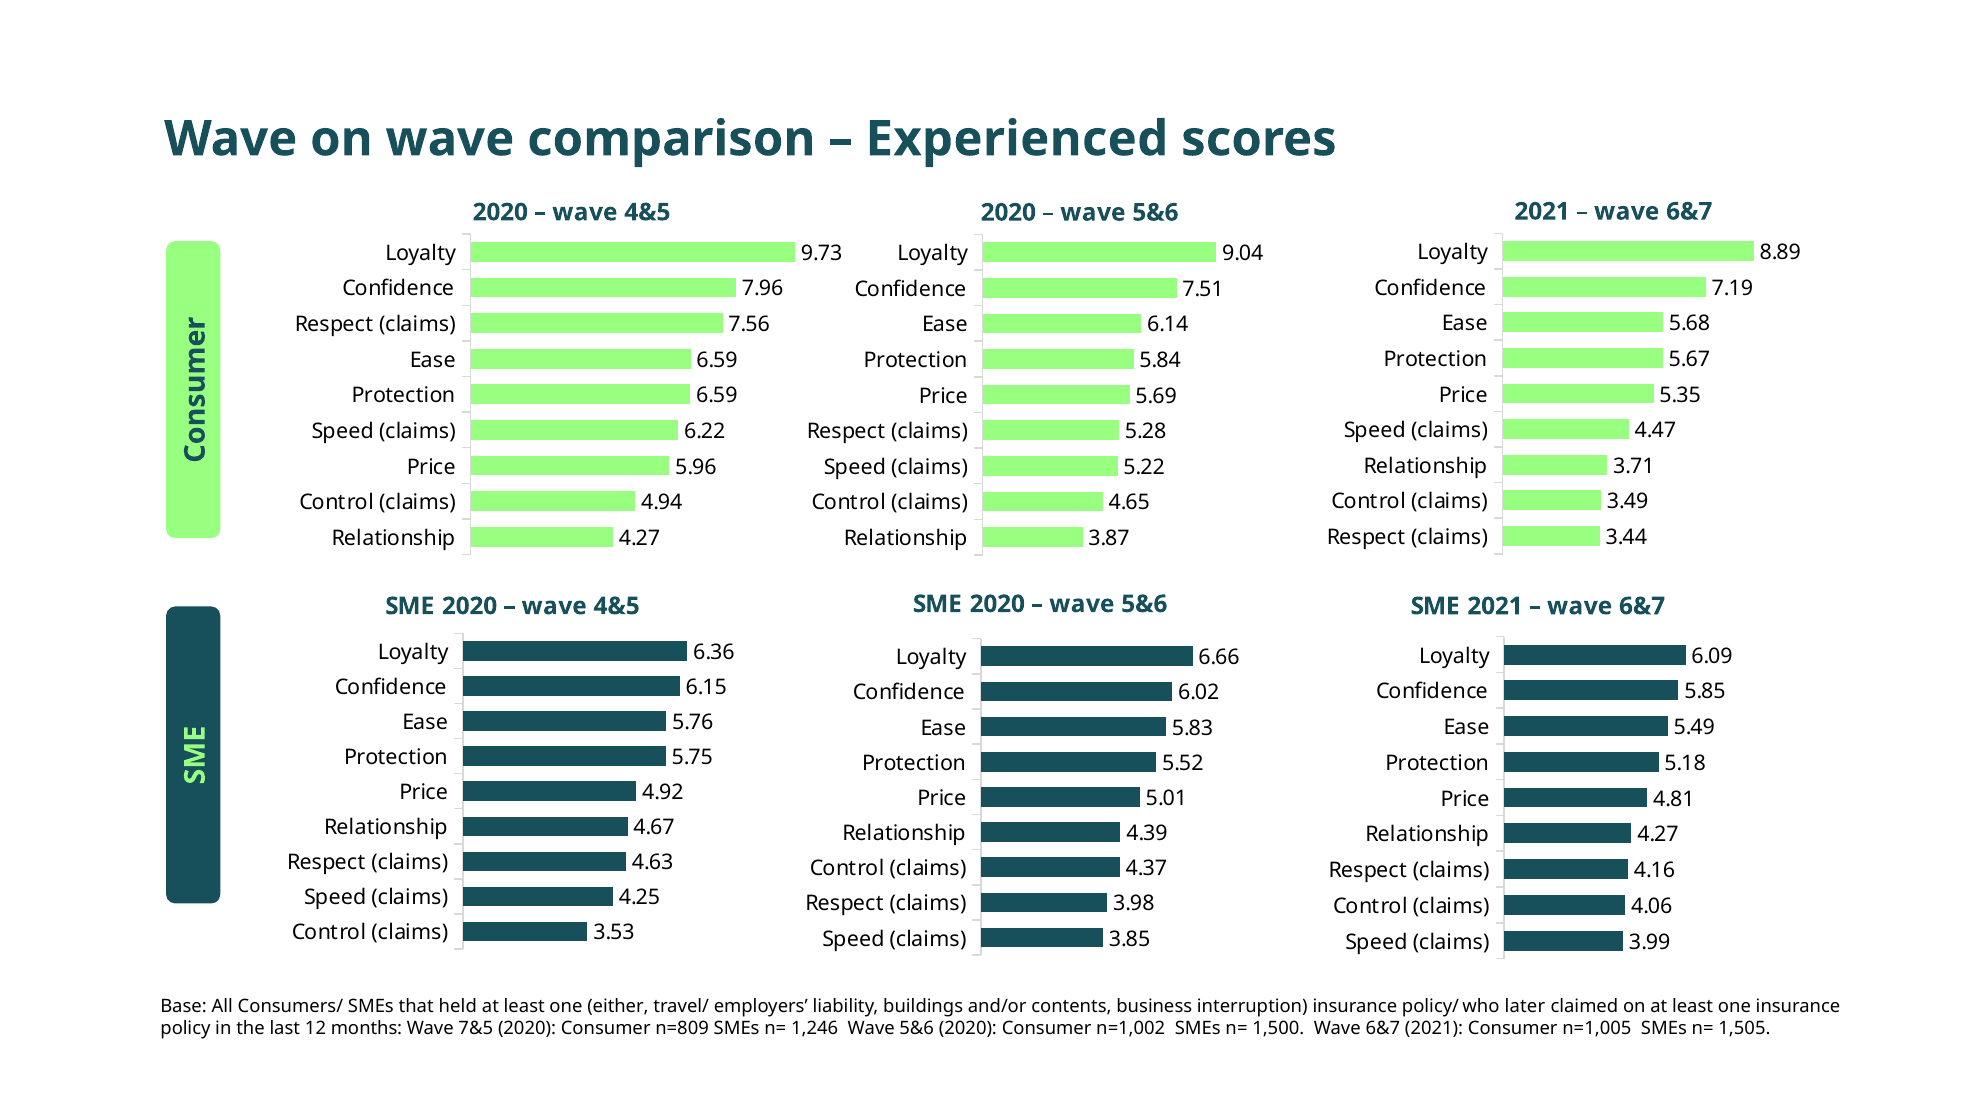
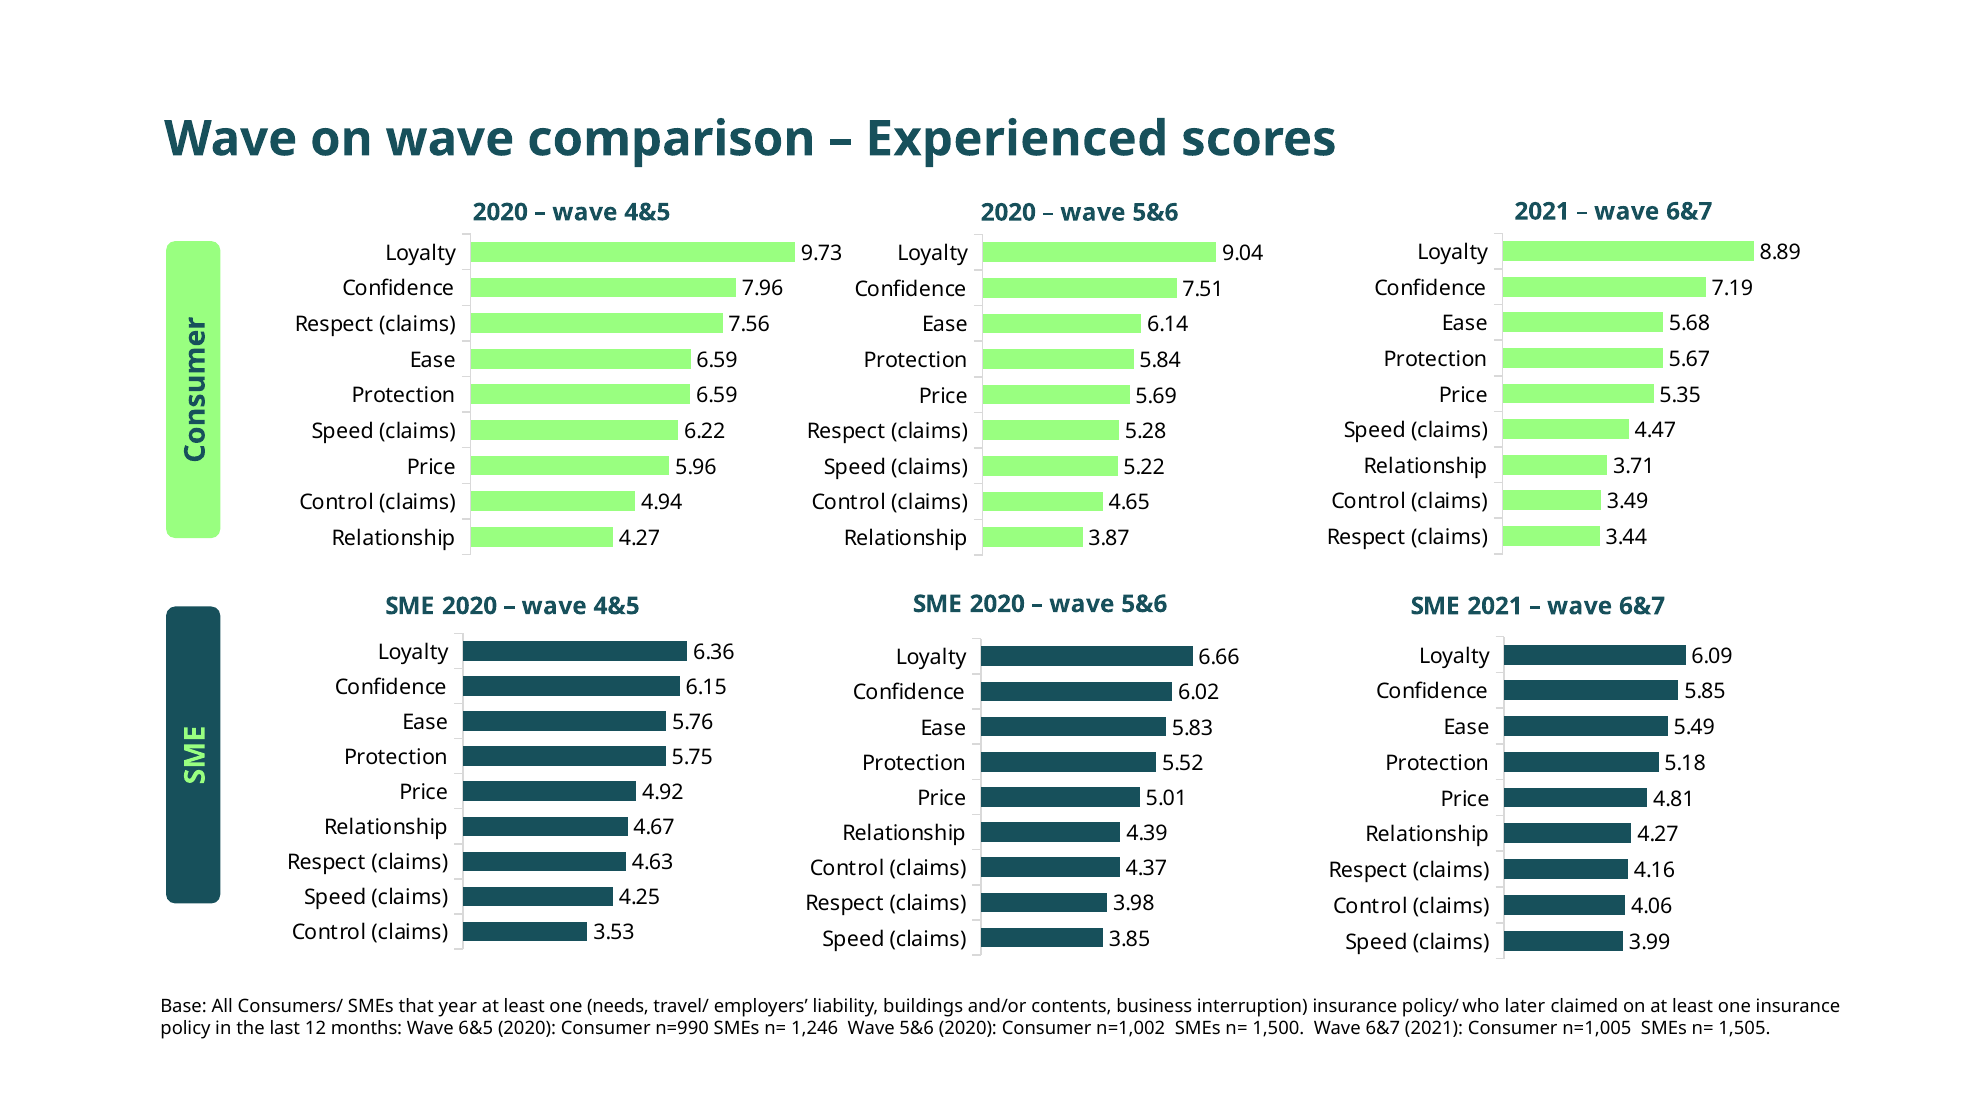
held: held -> year
either: either -> needs
7&5: 7&5 -> 6&5
n=809: n=809 -> n=990
